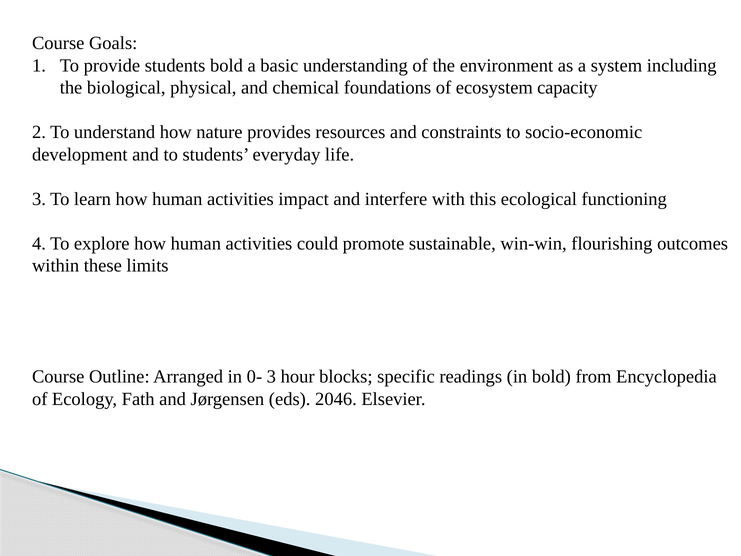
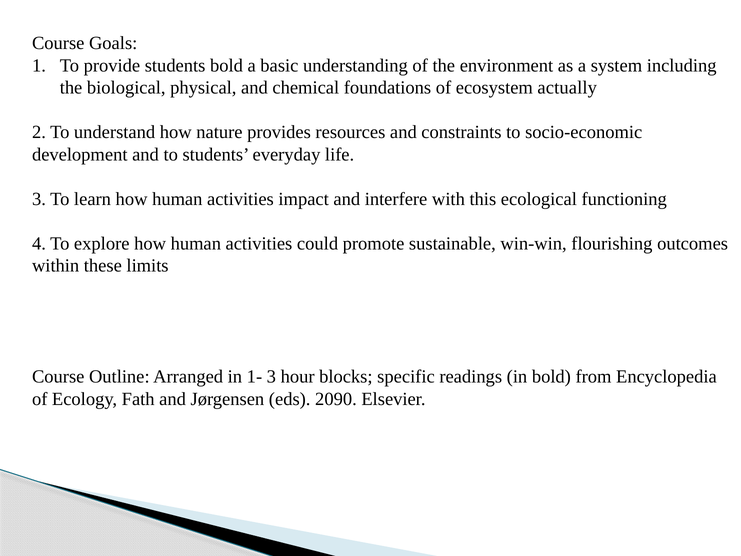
capacity: capacity -> actually
0-: 0- -> 1-
2046: 2046 -> 2090
